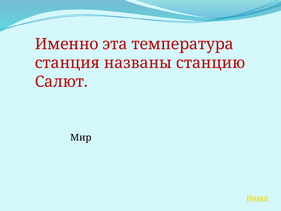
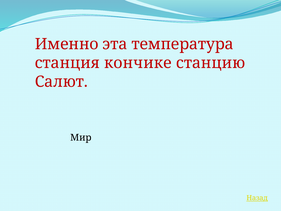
названы: названы -> кончике
